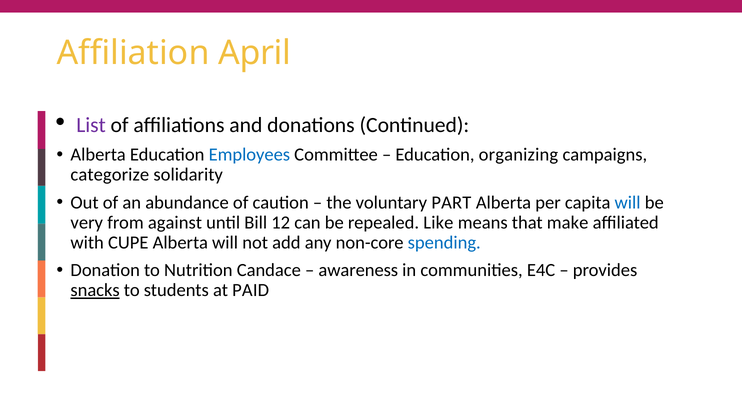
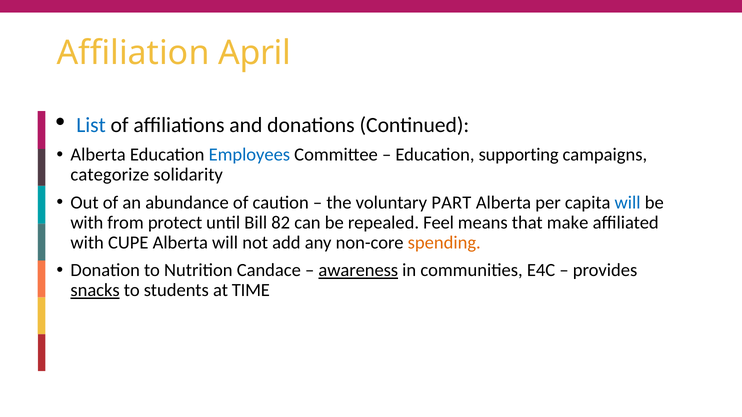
List colour: purple -> blue
organizing: organizing -> supporting
very at (87, 223): very -> with
against: against -> protect
12: 12 -> 82
Like: Like -> Feel
spending colour: blue -> orange
awareness underline: none -> present
PAID: PAID -> TIME
